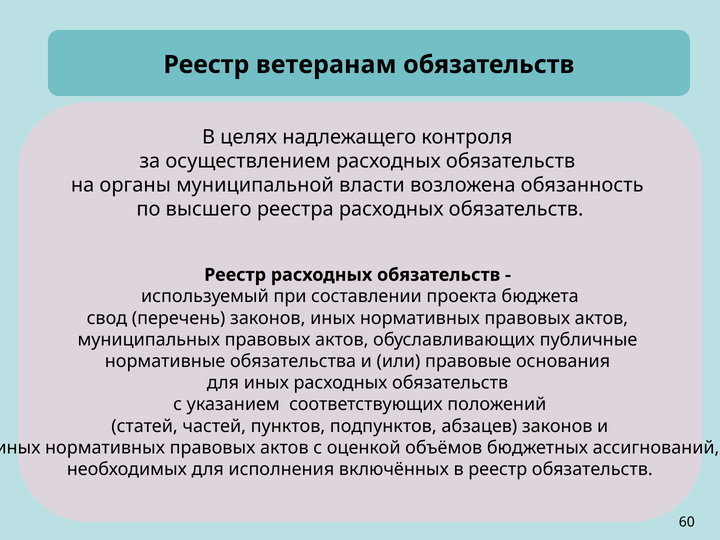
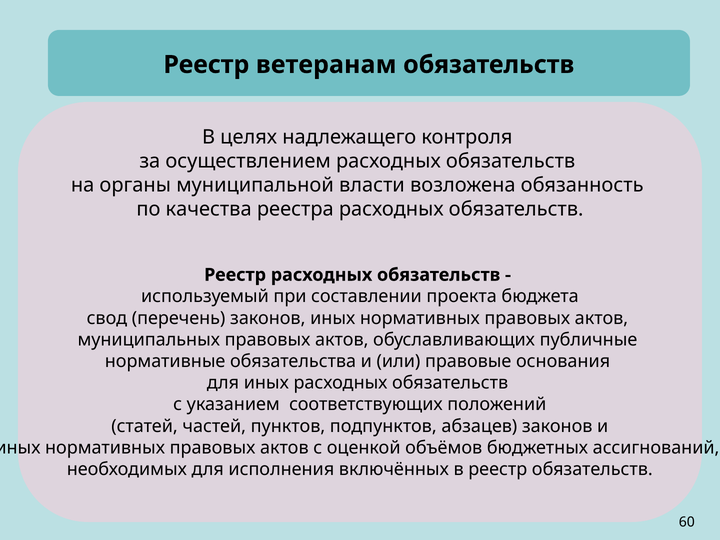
высшего: высшего -> качества
